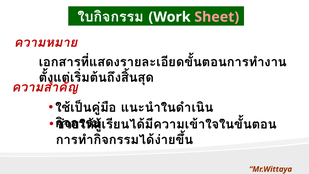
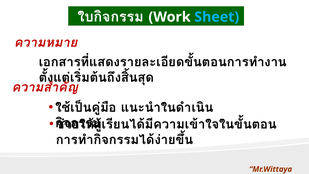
Sheet colour: pink -> light blue
